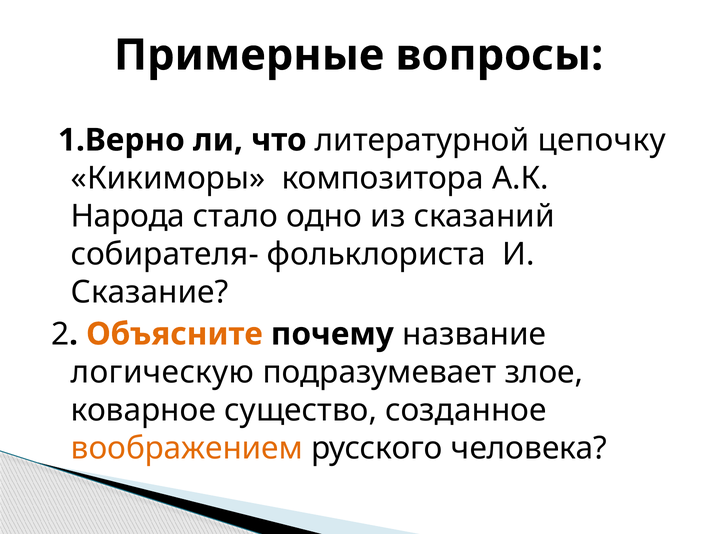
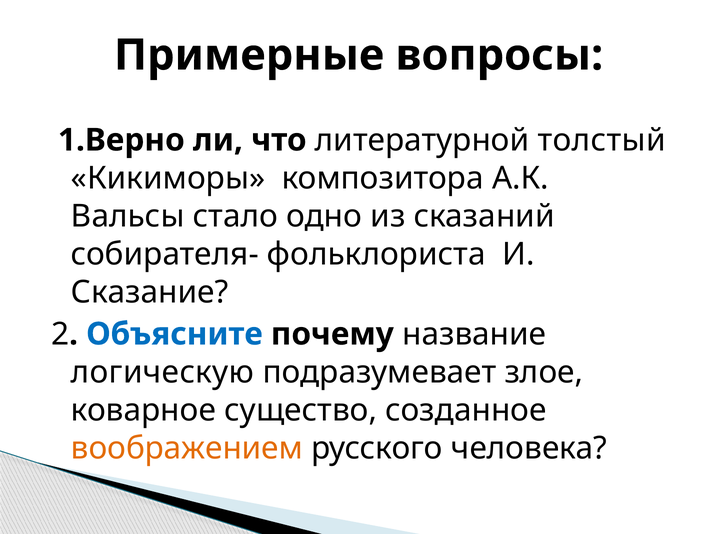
цепочку: цепочку -> толстый
Народа: Народа -> Вальсы
Объясните colour: orange -> blue
